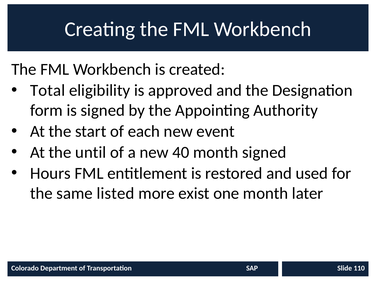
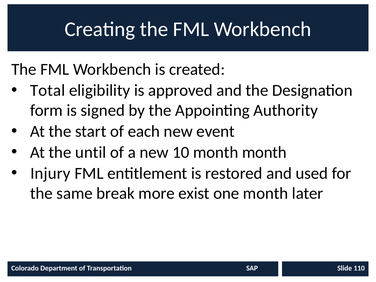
40: 40 -> 10
month signed: signed -> month
Hours: Hours -> Injury
listed: listed -> break
